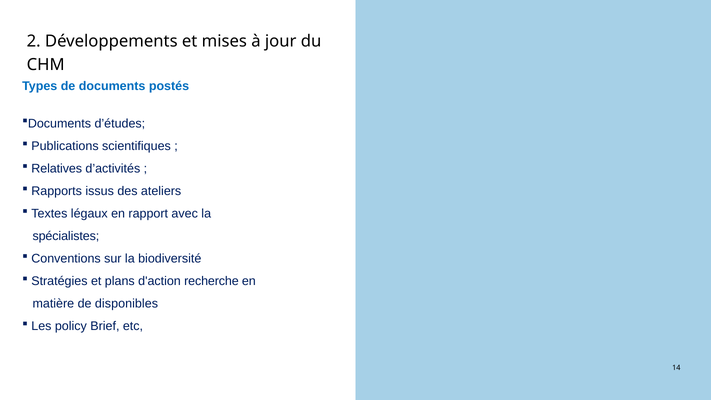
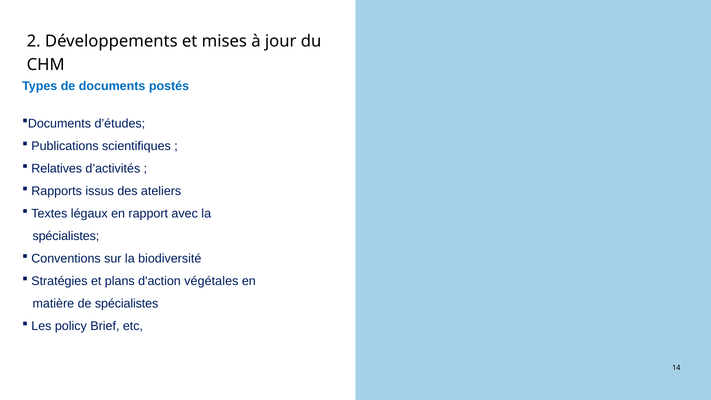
recherche: recherche -> végétales
de disponibles: disponibles -> spécialistes
